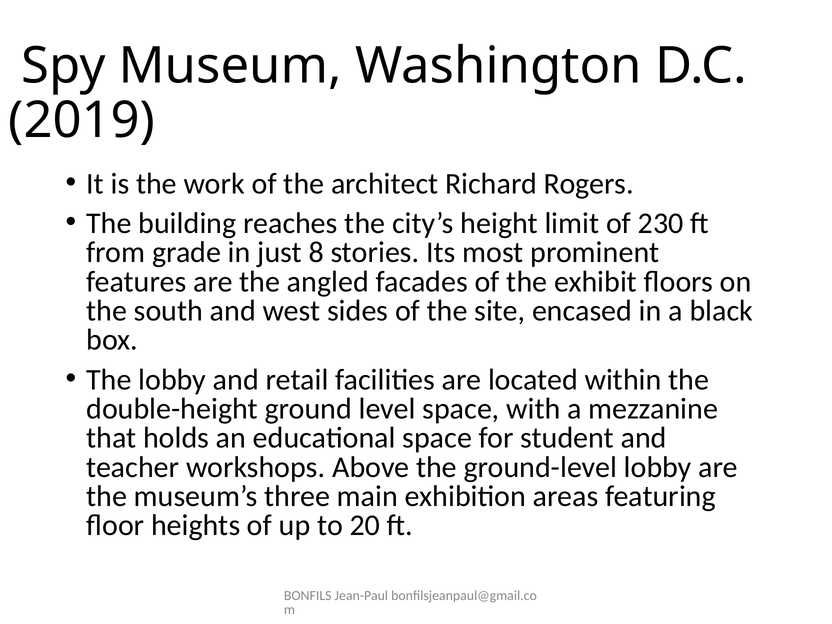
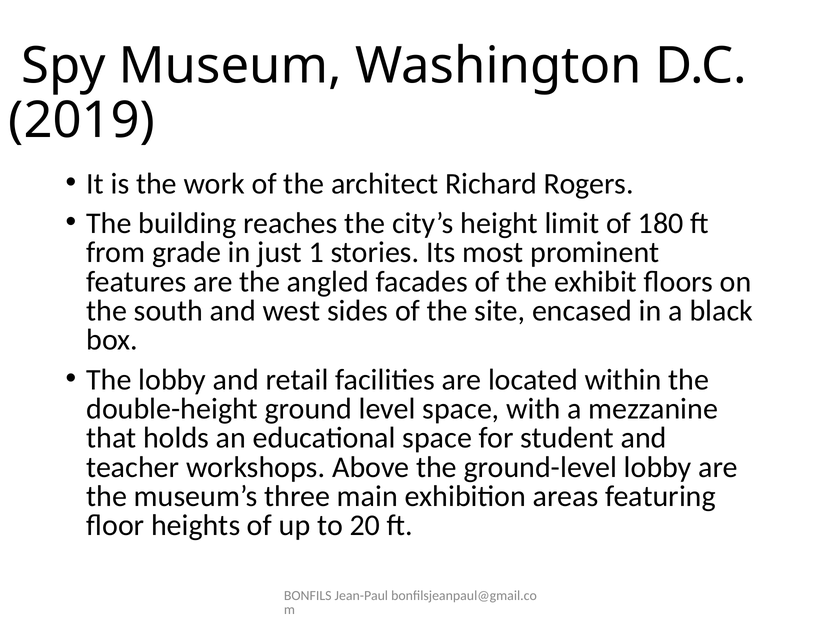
230: 230 -> 180
8: 8 -> 1
